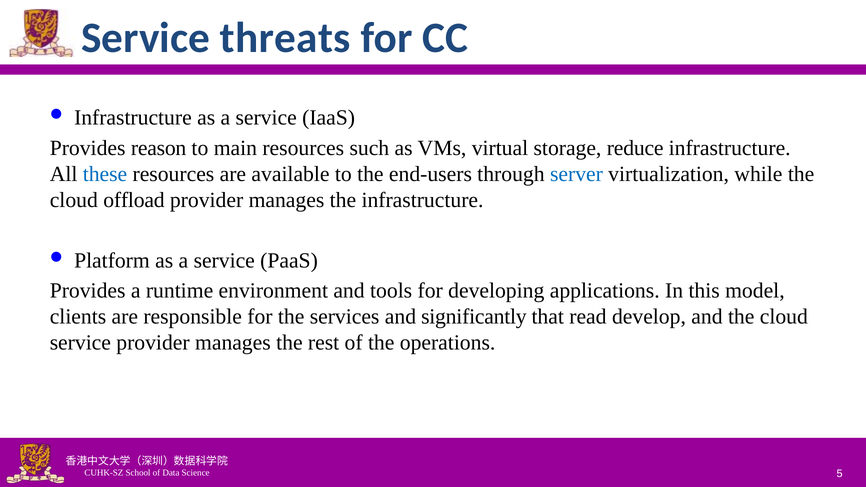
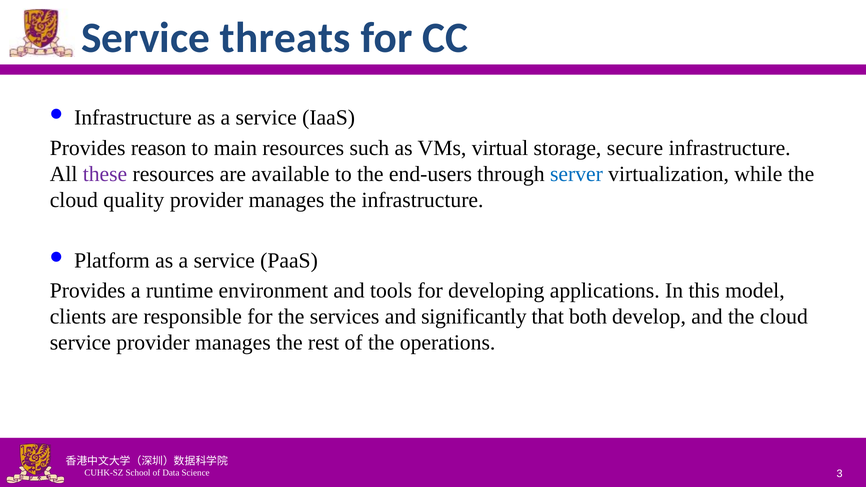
reduce: reduce -> secure
these colour: blue -> purple
offload: offload -> quality
read: read -> both
5: 5 -> 3
